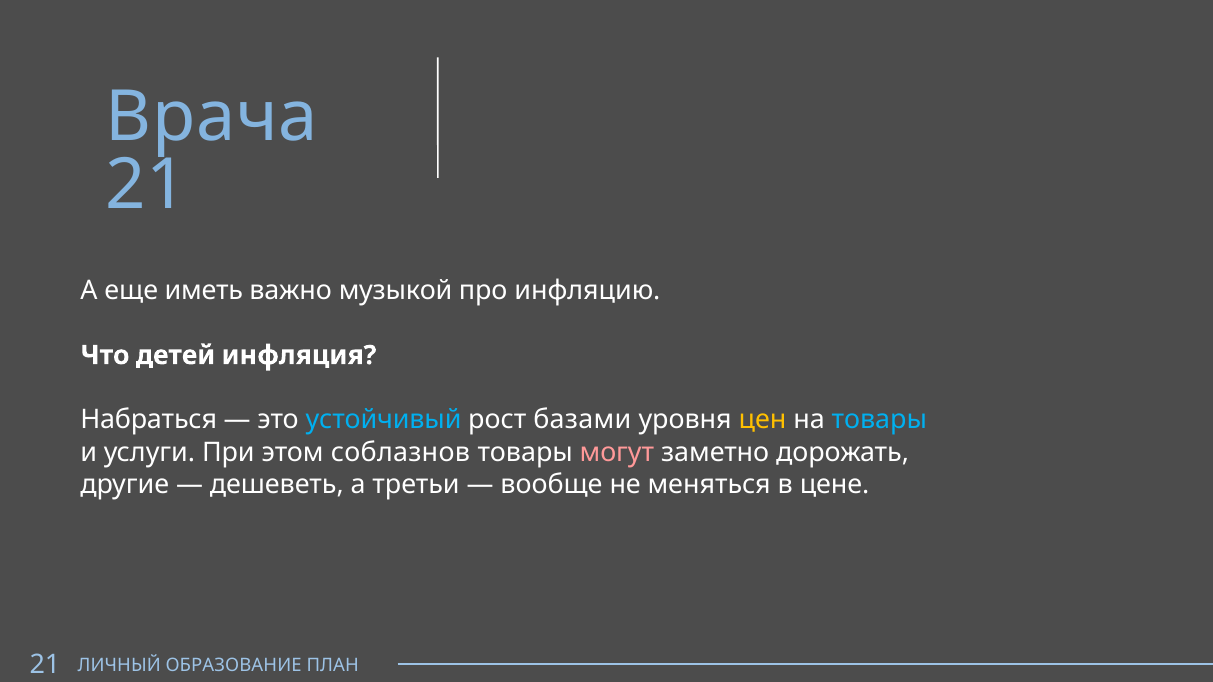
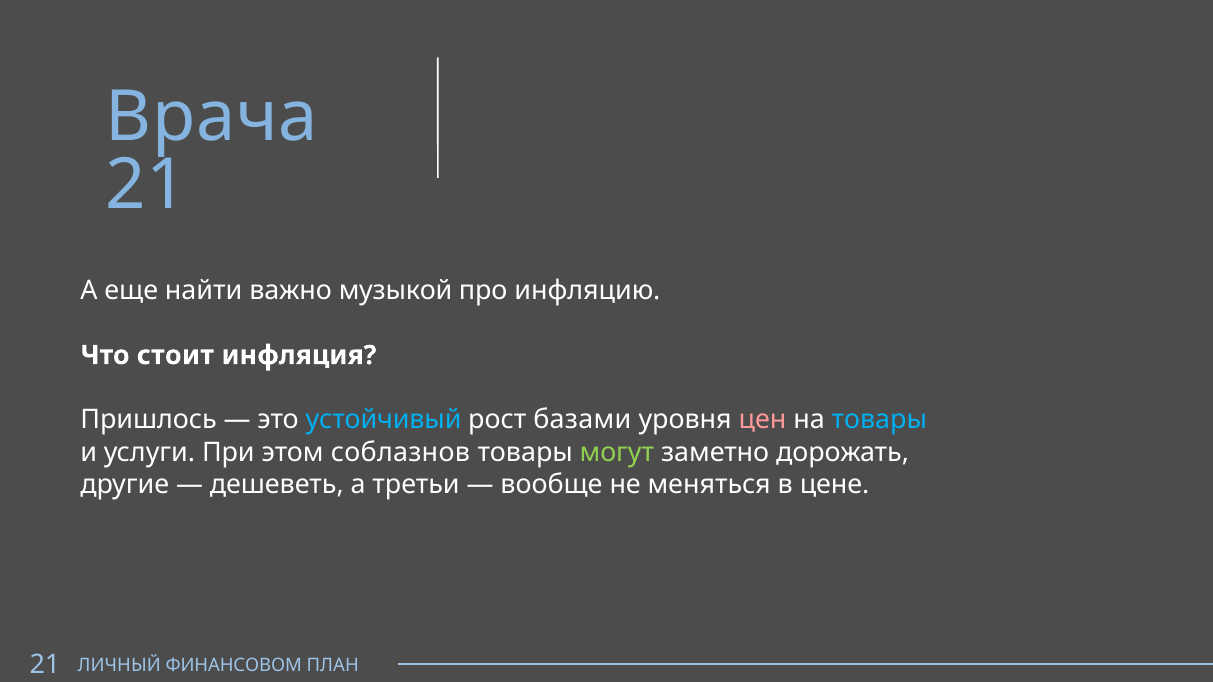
иметь: иметь -> найти
детей: детей -> стоит
Набраться: Набраться -> Пришлось
цен colour: yellow -> pink
могут colour: pink -> light green
ОБРАЗОВАНИЕ: ОБРАЗОВАНИЕ -> ФИНАНСОВОМ
